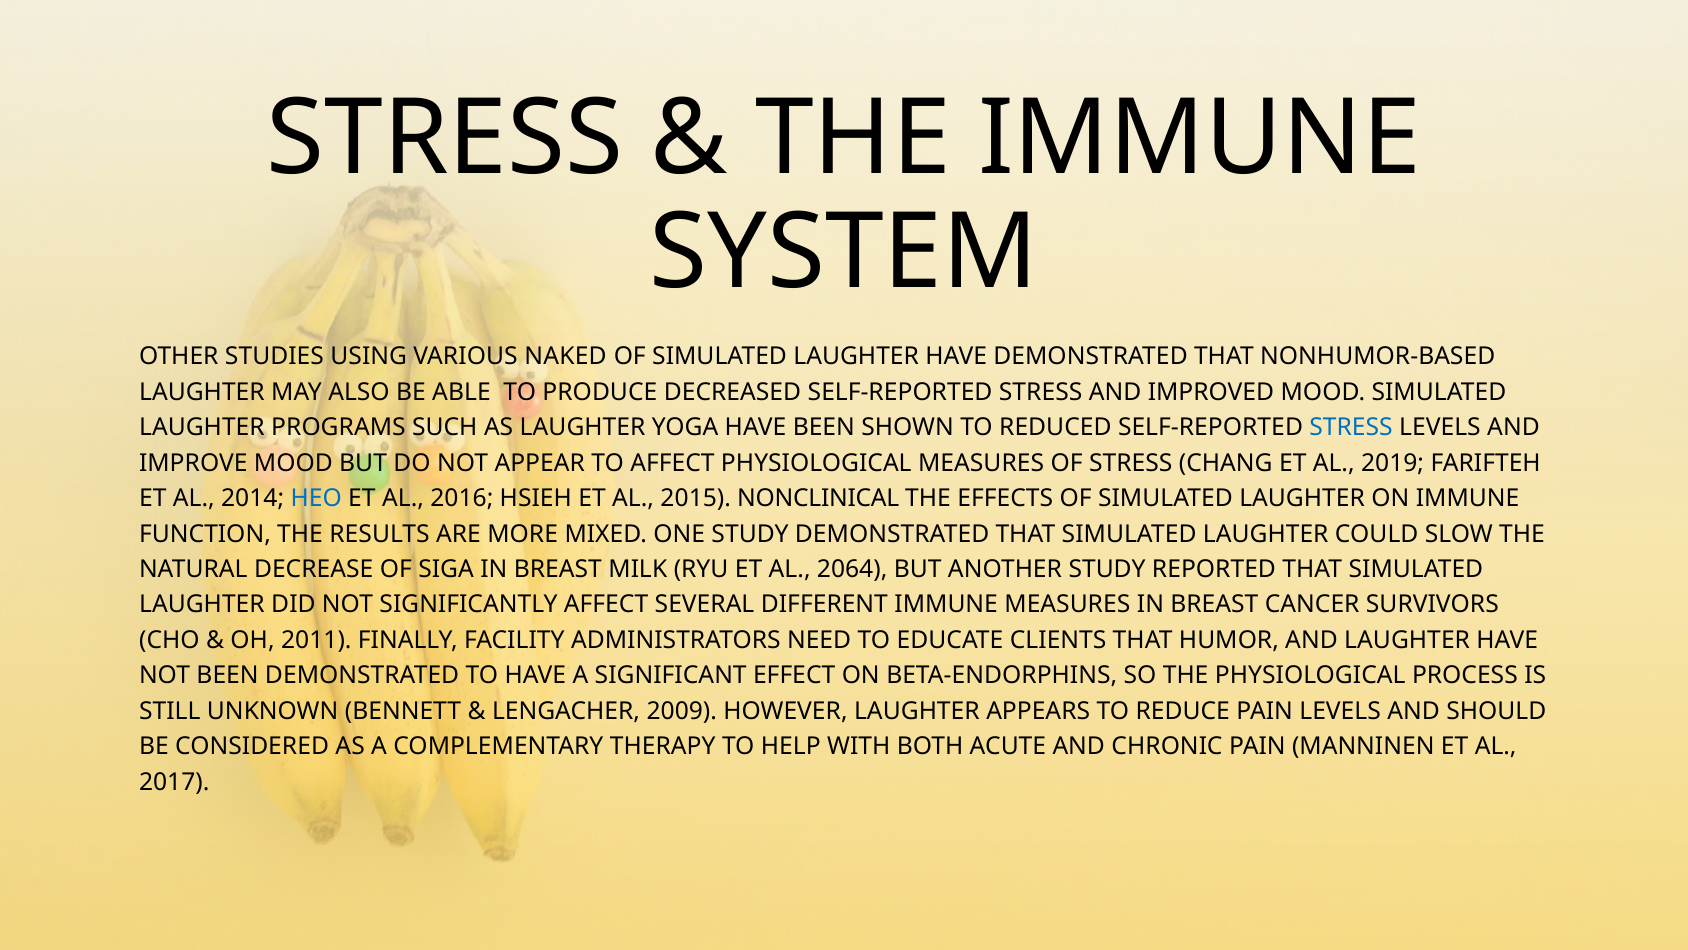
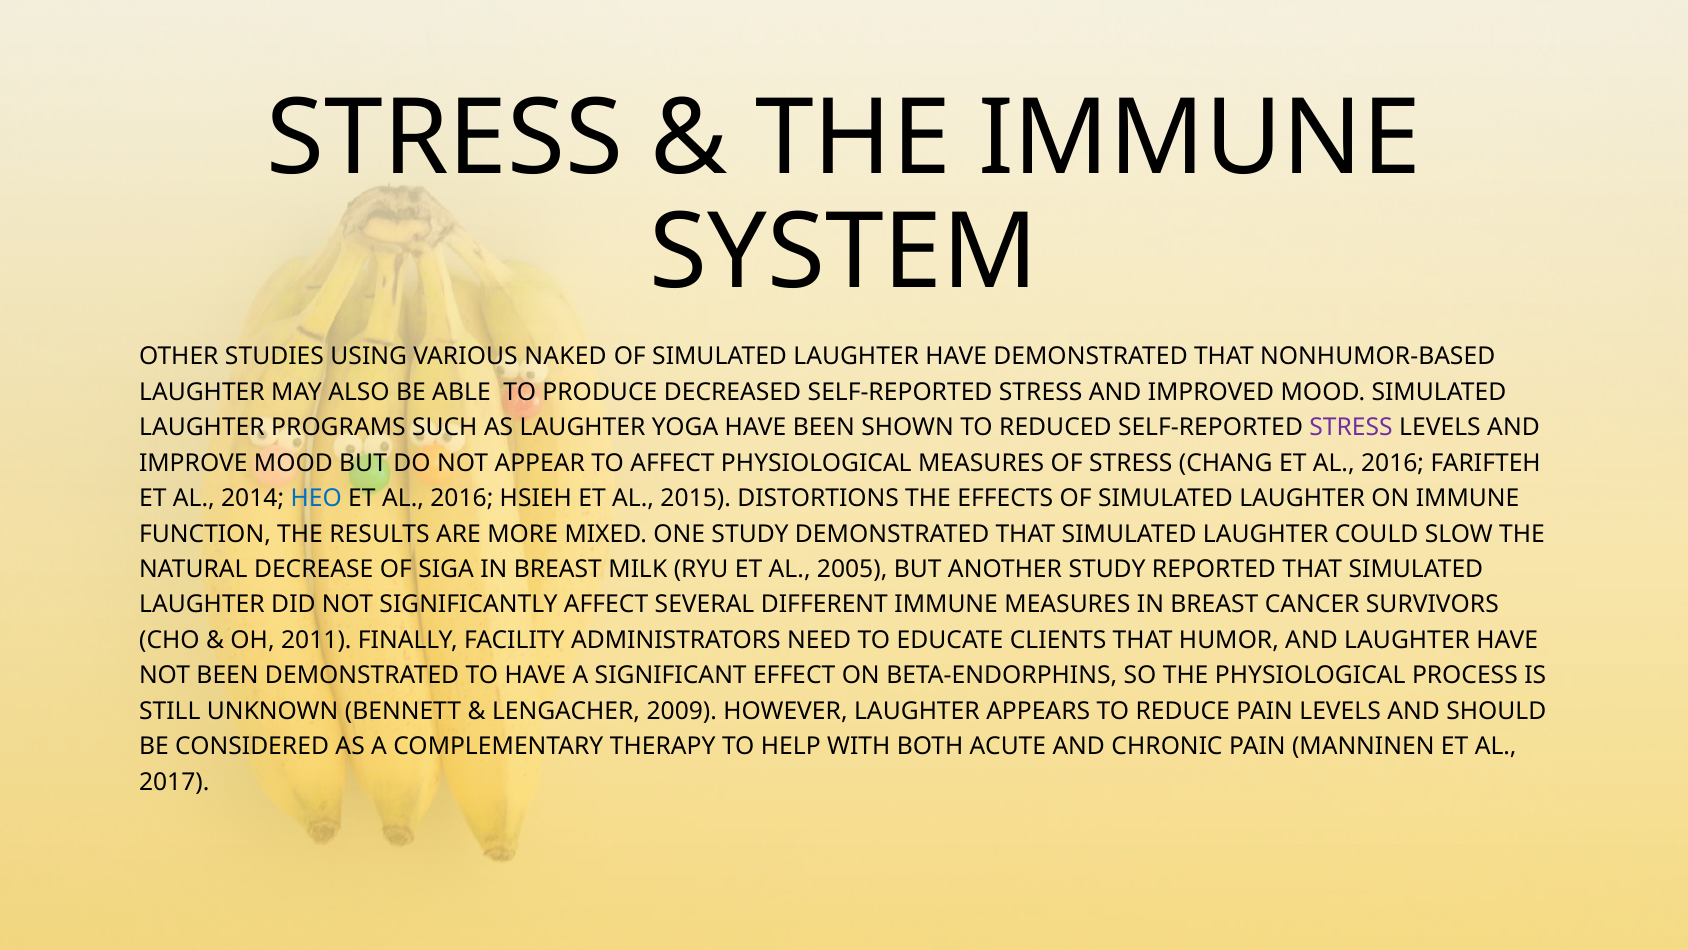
STRESS at (1351, 427) colour: blue -> purple
CHANG ET AL 2019: 2019 -> 2016
NONCLINICAL: NONCLINICAL -> DISTORTIONS
2064: 2064 -> 2005
